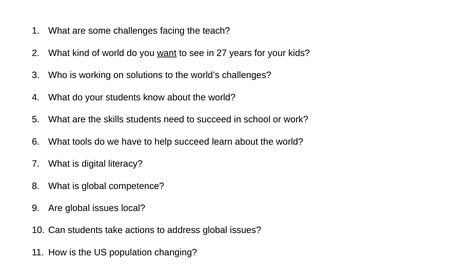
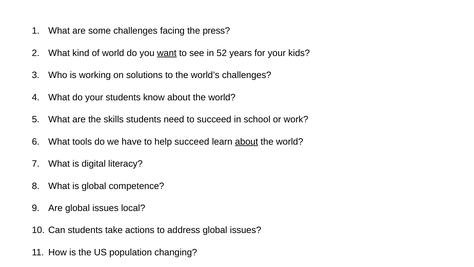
teach: teach -> press
27: 27 -> 52
about at (247, 141) underline: none -> present
